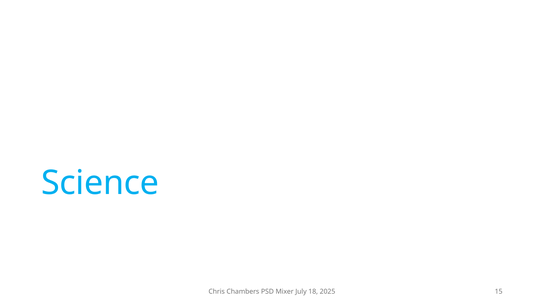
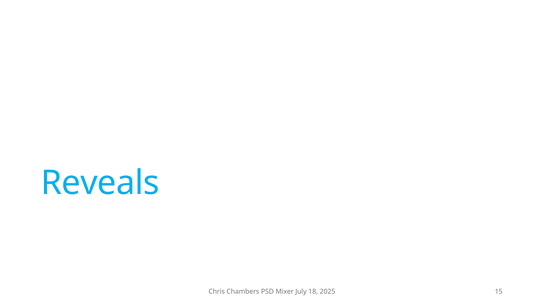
Science: Science -> Reveals
